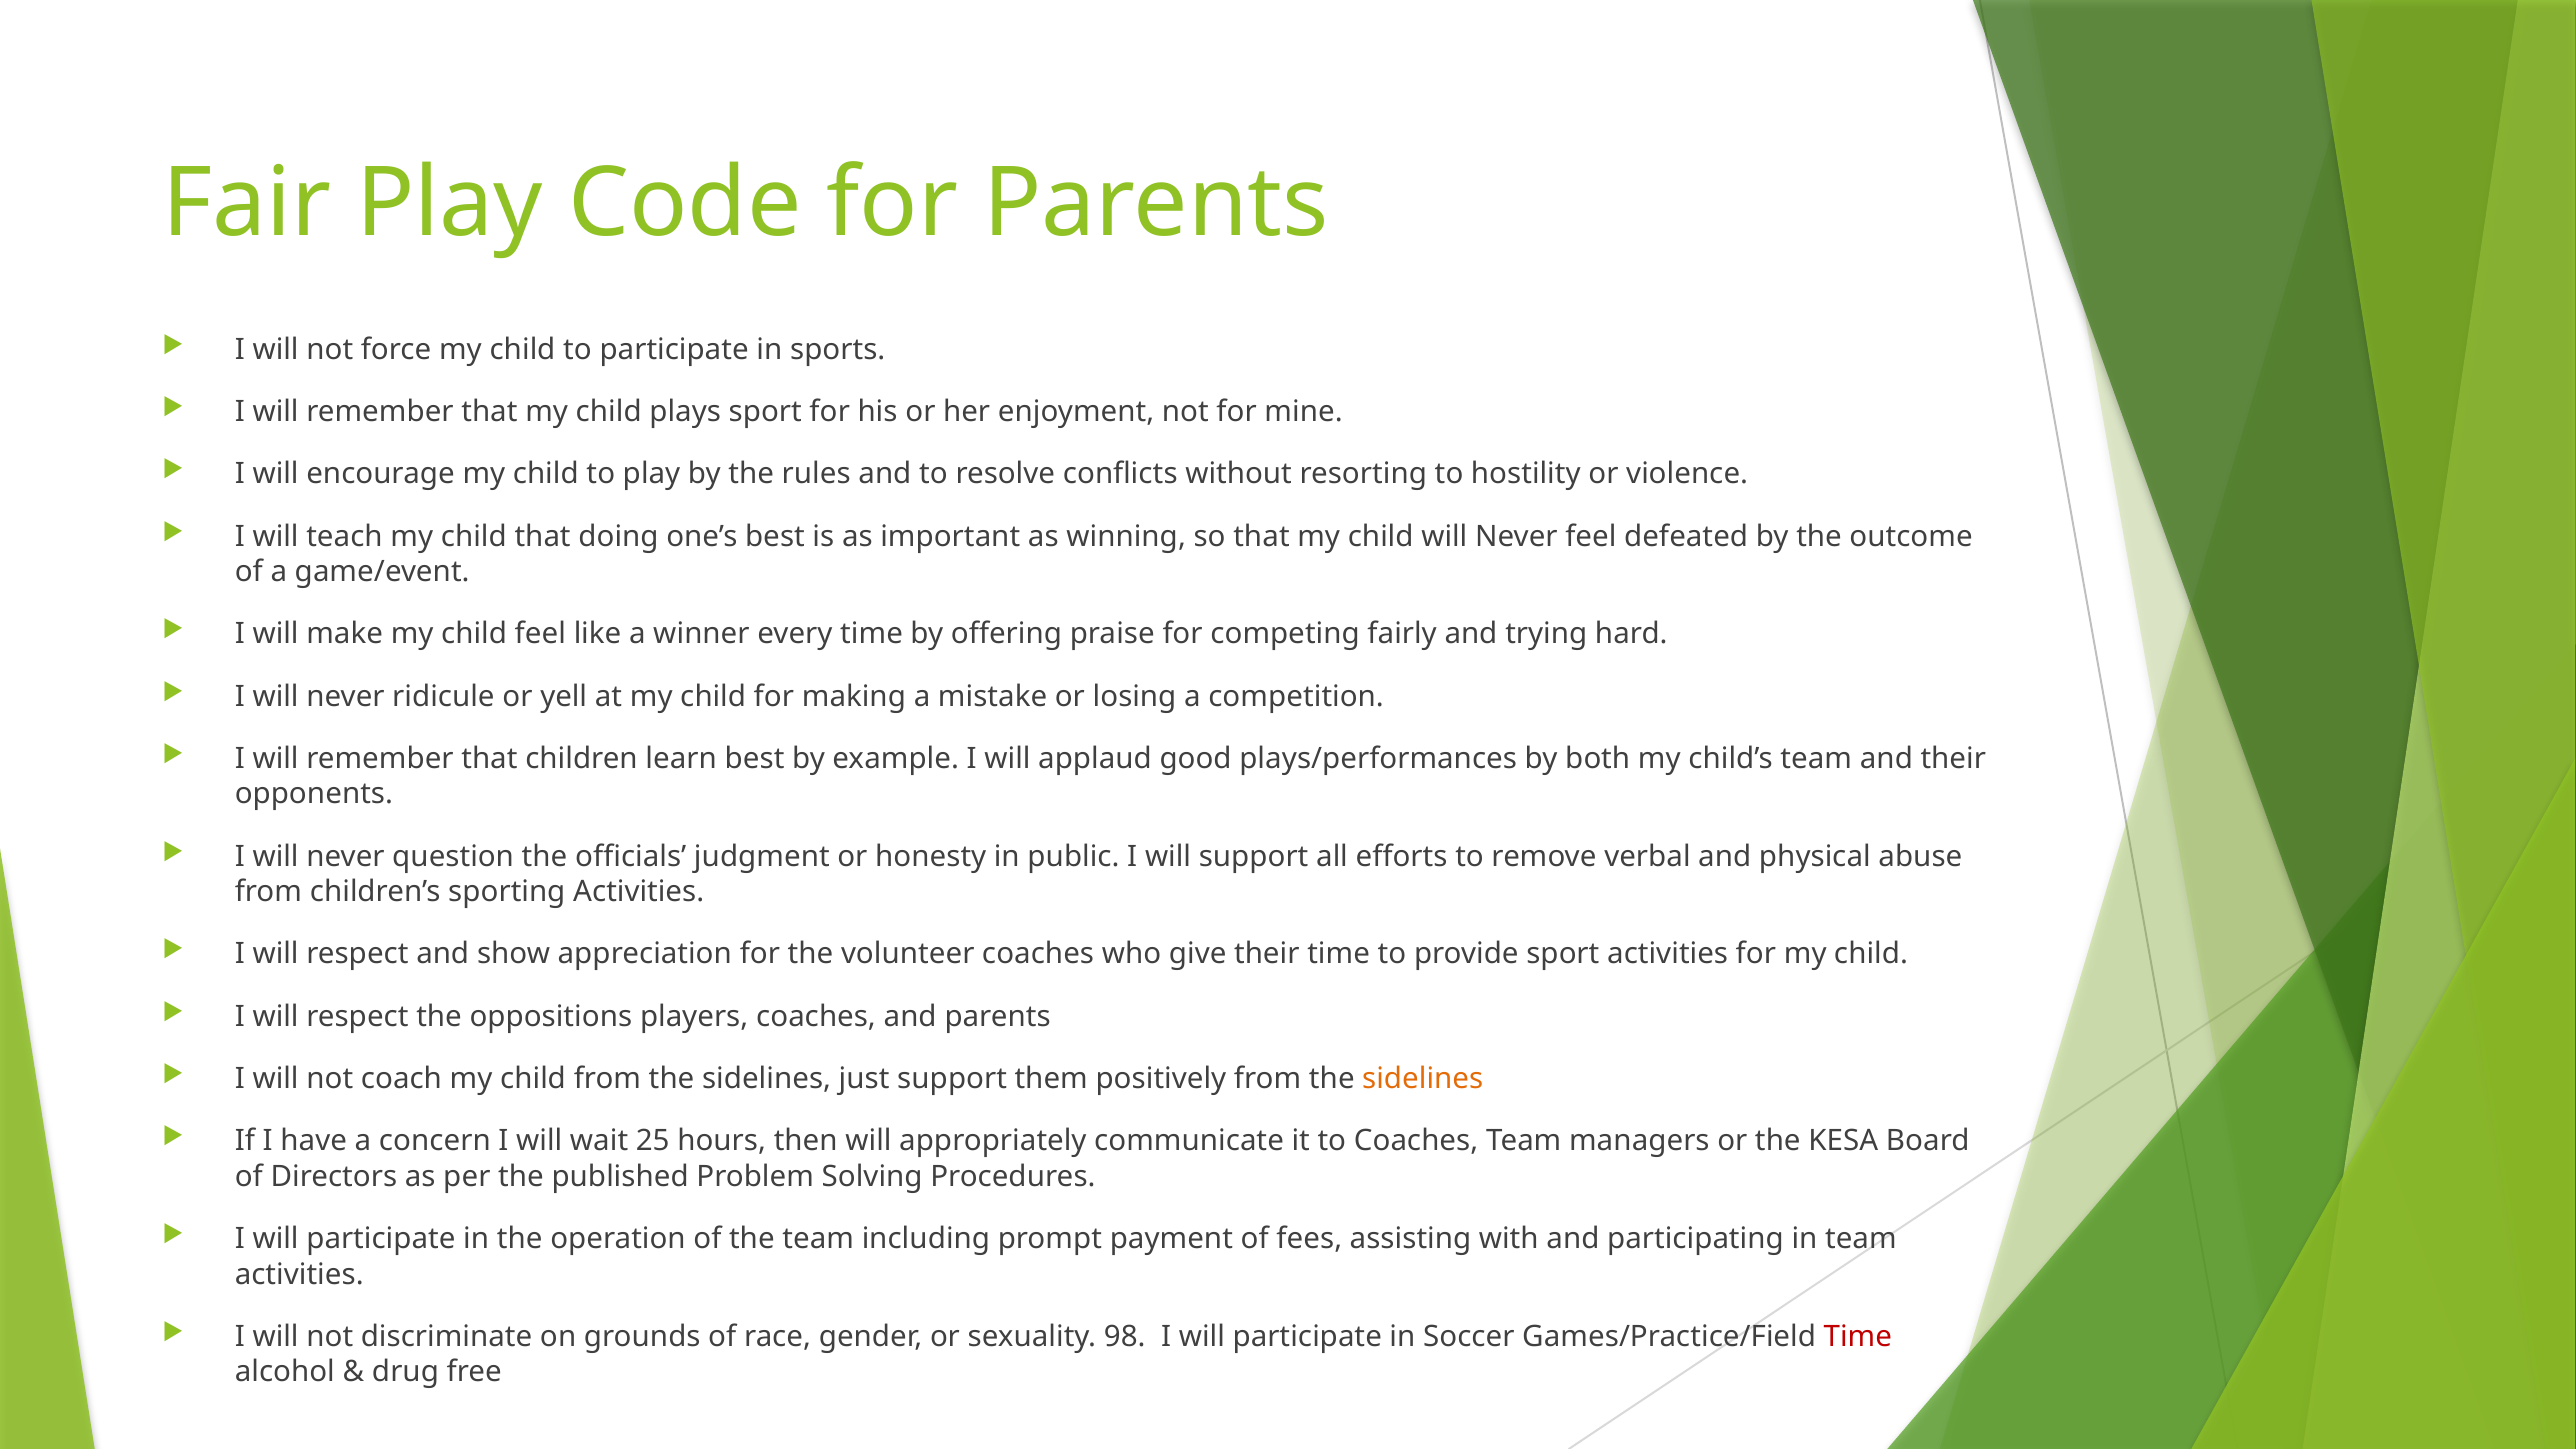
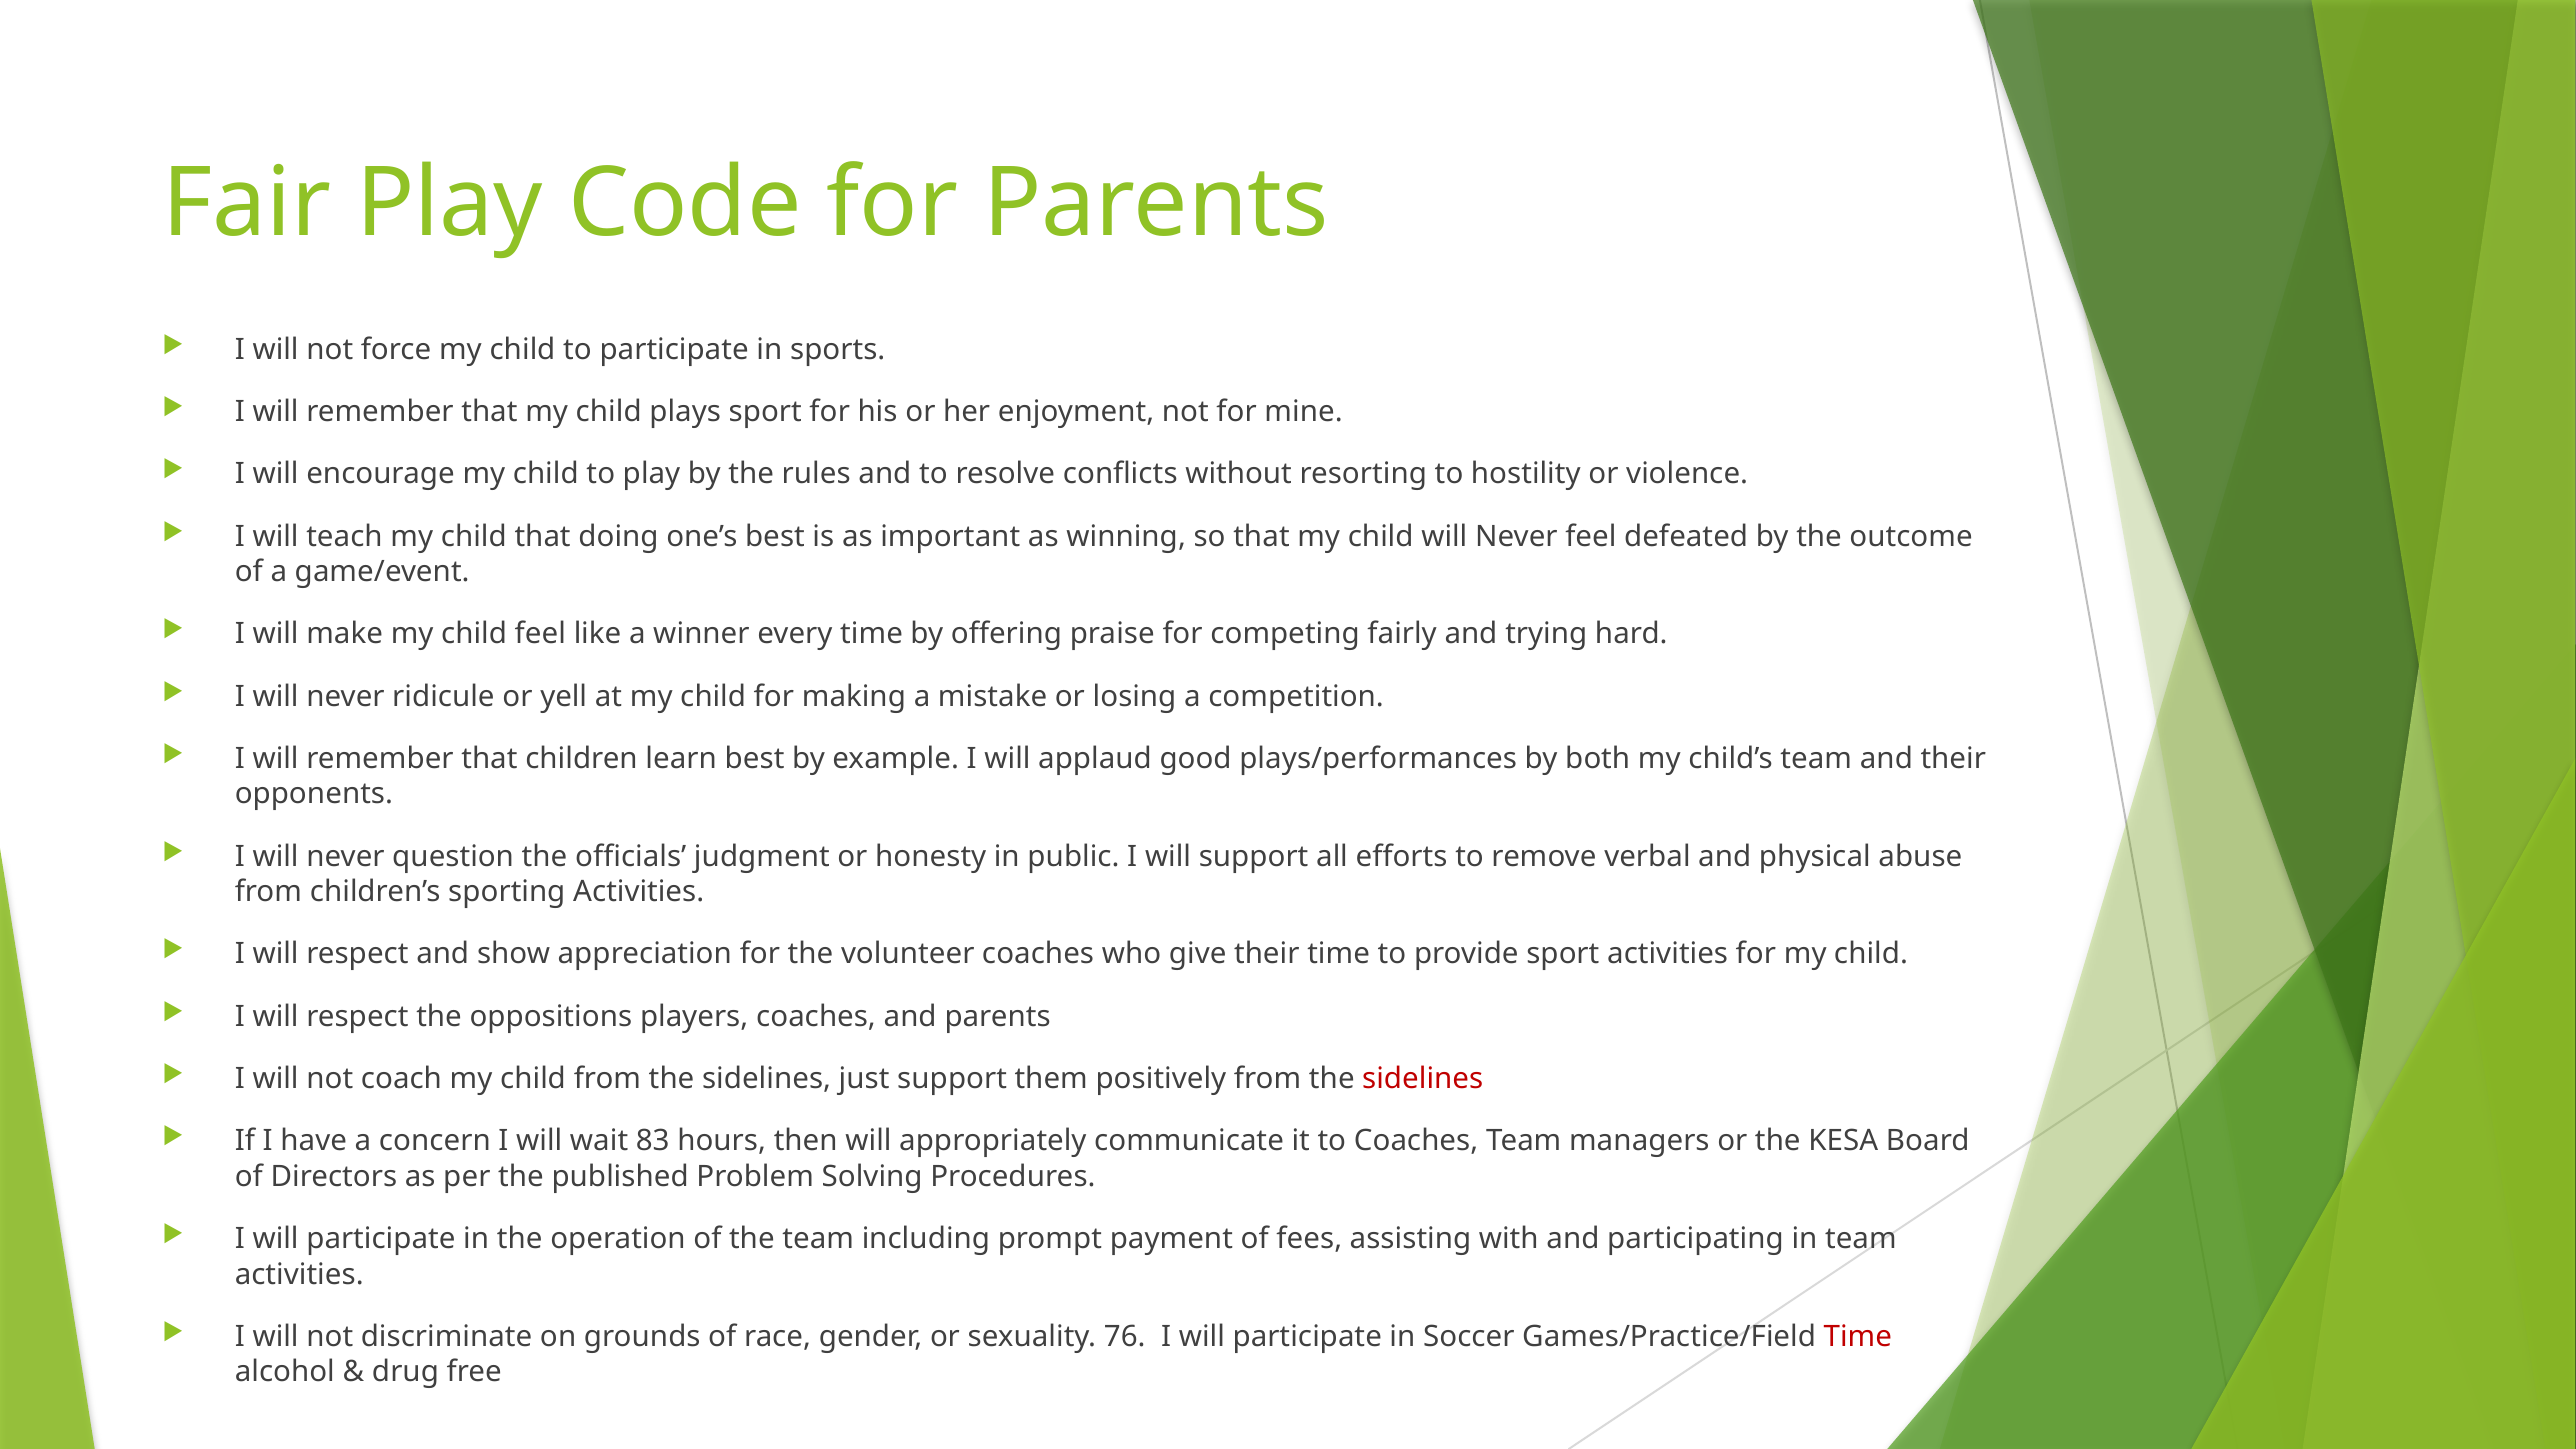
sidelines at (1423, 1079) colour: orange -> red
25: 25 -> 83
98: 98 -> 76
